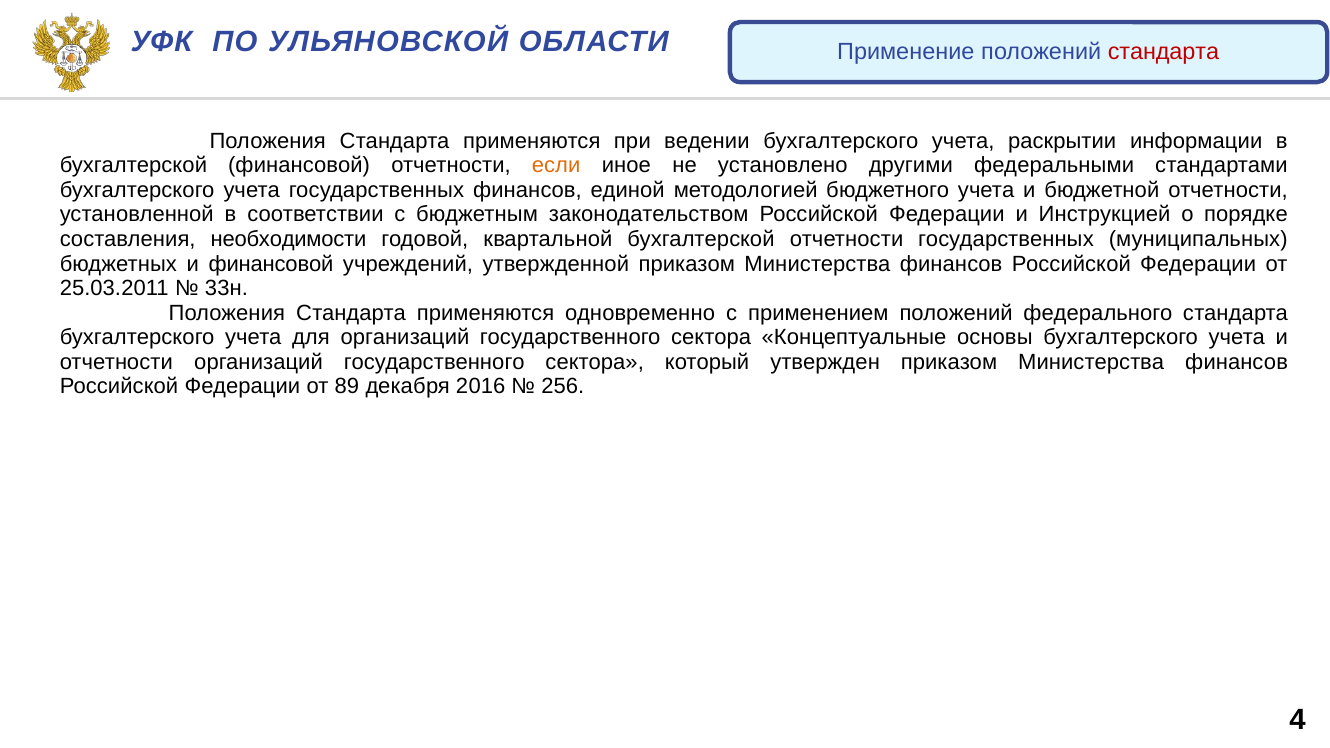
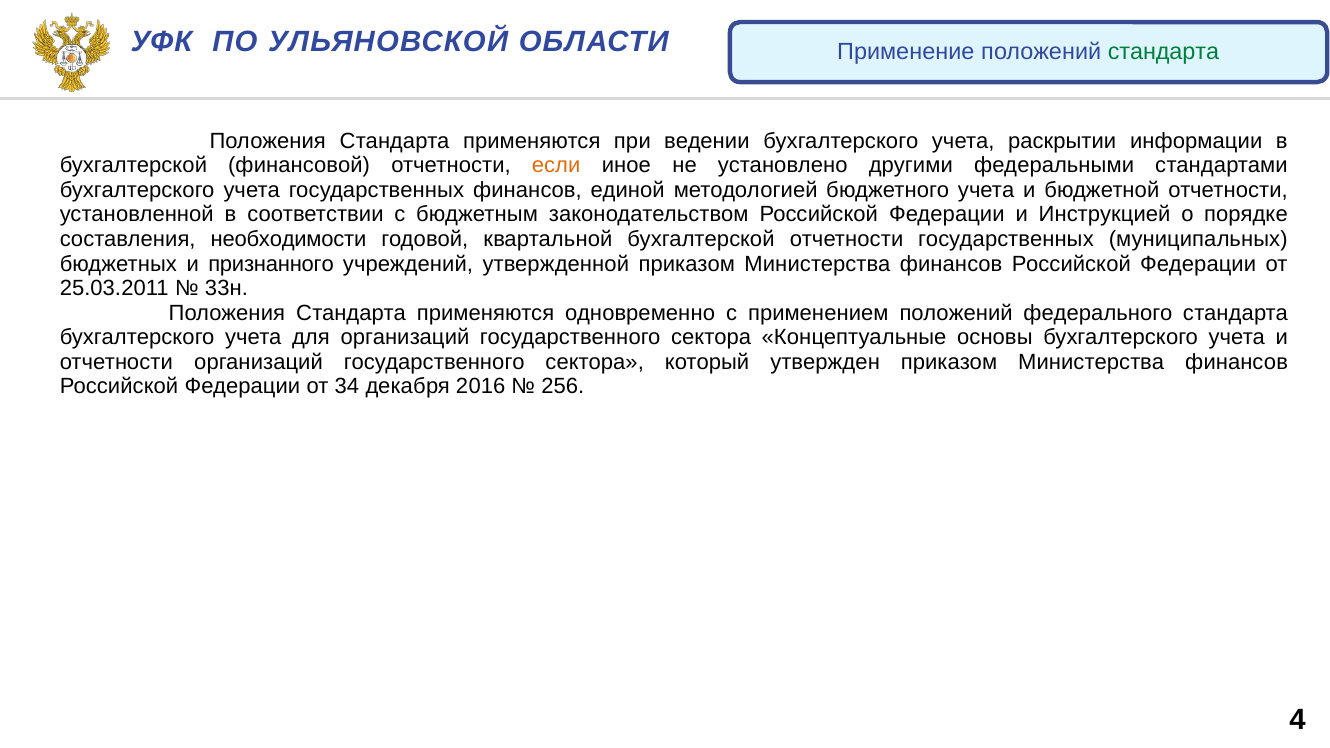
стандарта at (1163, 52) colour: red -> green
и финансовой: финансовой -> признанного
89: 89 -> 34
